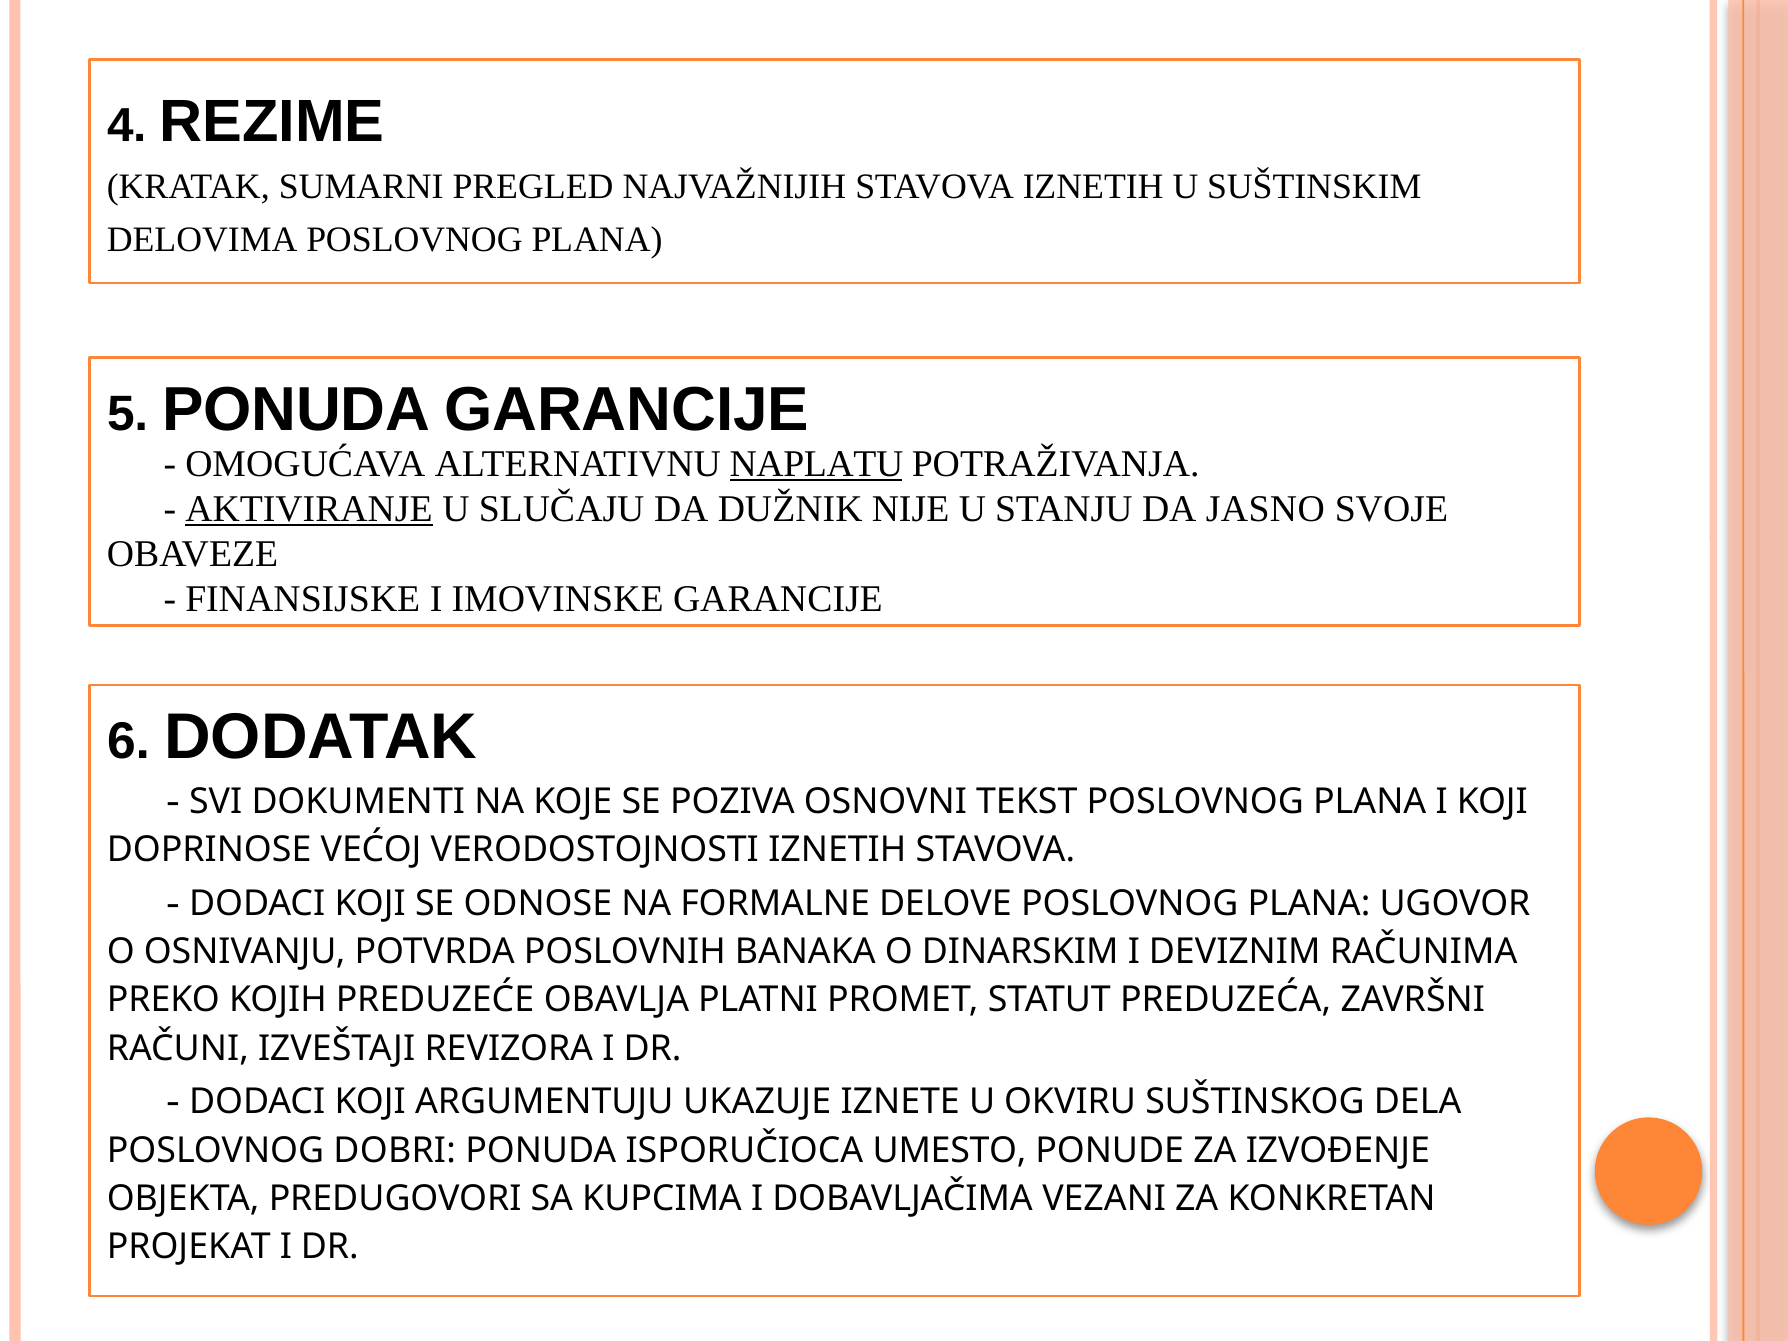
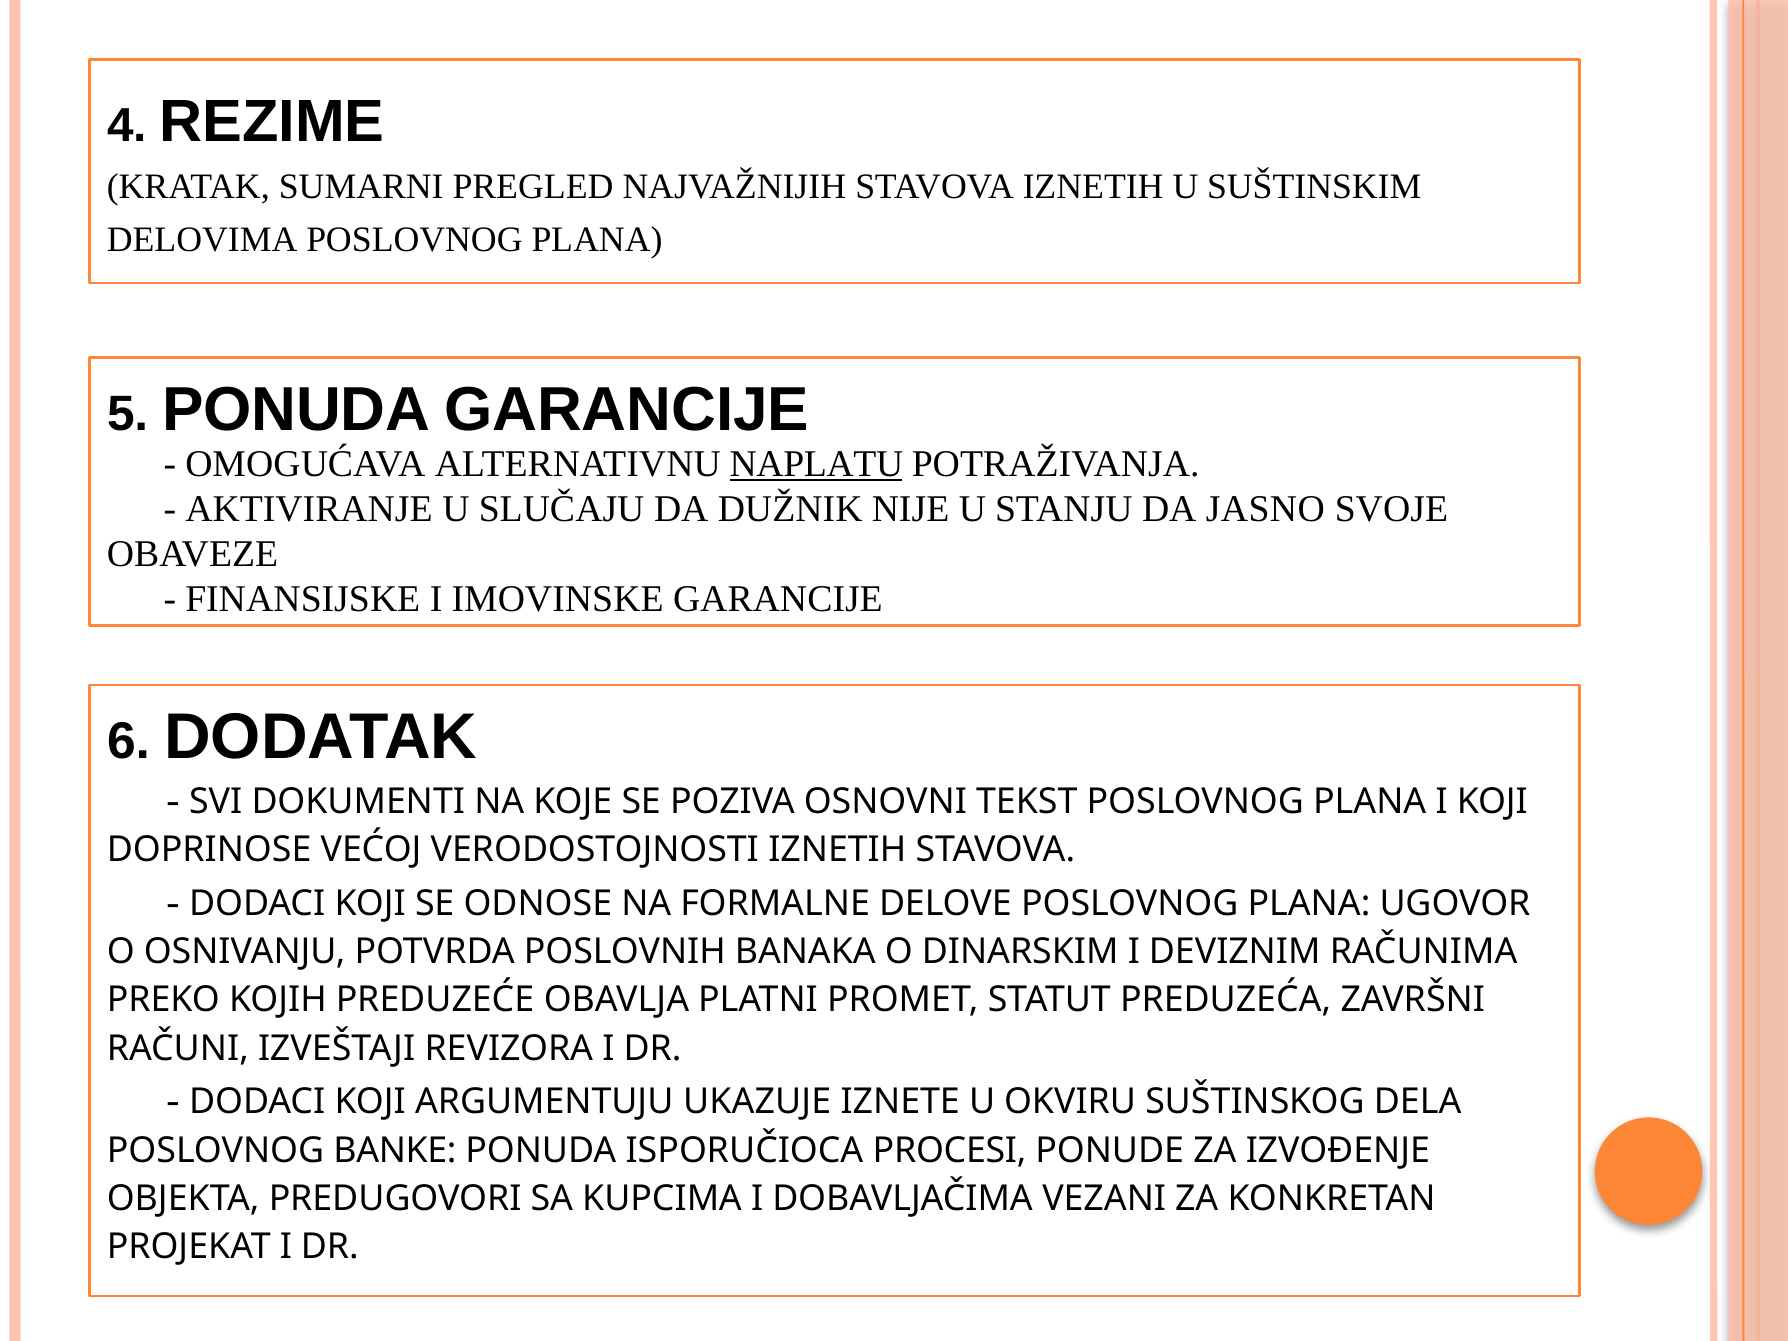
AKTIVIRANJE underline: present -> none
DOBRI: DOBRI -> BANKE
UMESTO: UMESTO -> PROCESI
